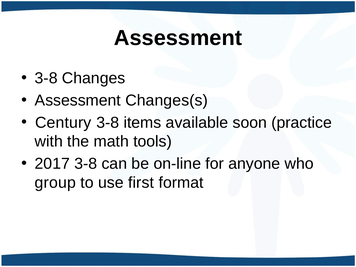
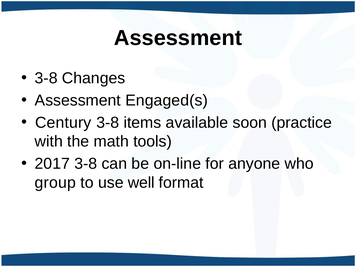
Changes(s: Changes(s -> Engaged(s
first: first -> well
